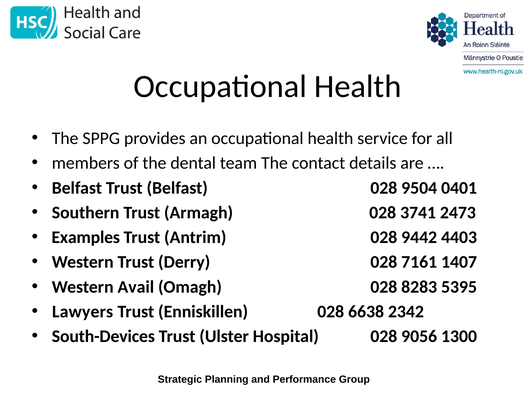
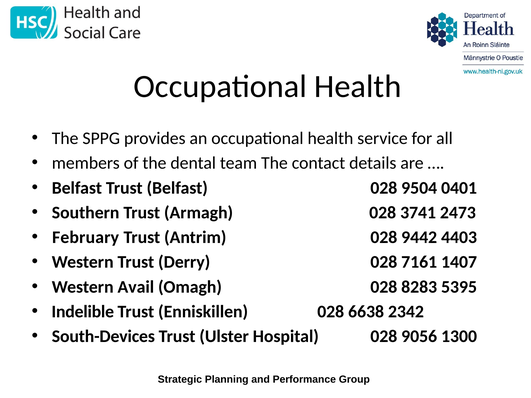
Examples: Examples -> February
Lawyers: Lawyers -> Indelible
